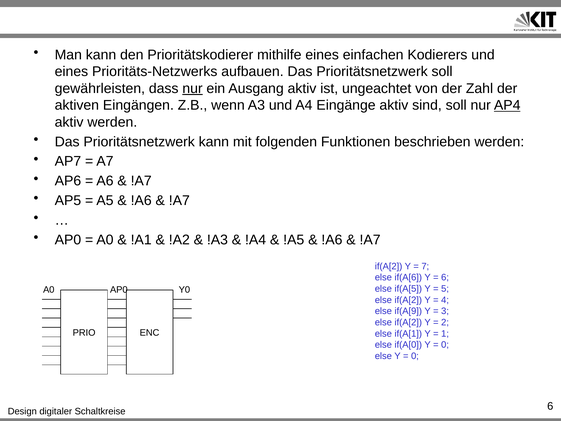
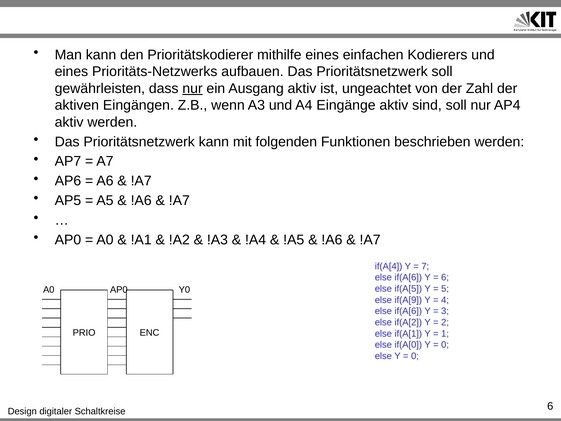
AP4 underline: present -> none
if(A[2 at (389, 266): if(A[2 -> if(A[4
if(A[2 at (408, 300): if(A[2 -> if(A[9
if(A[9 at (408, 311): if(A[9 -> if(A[6
